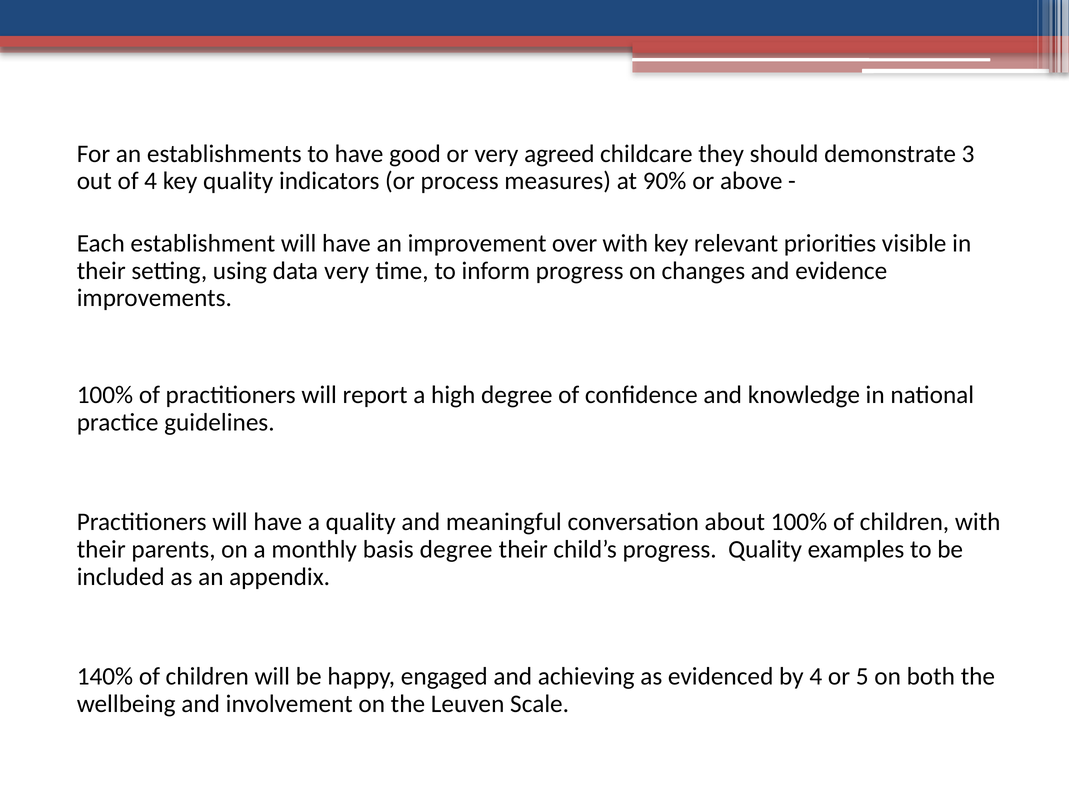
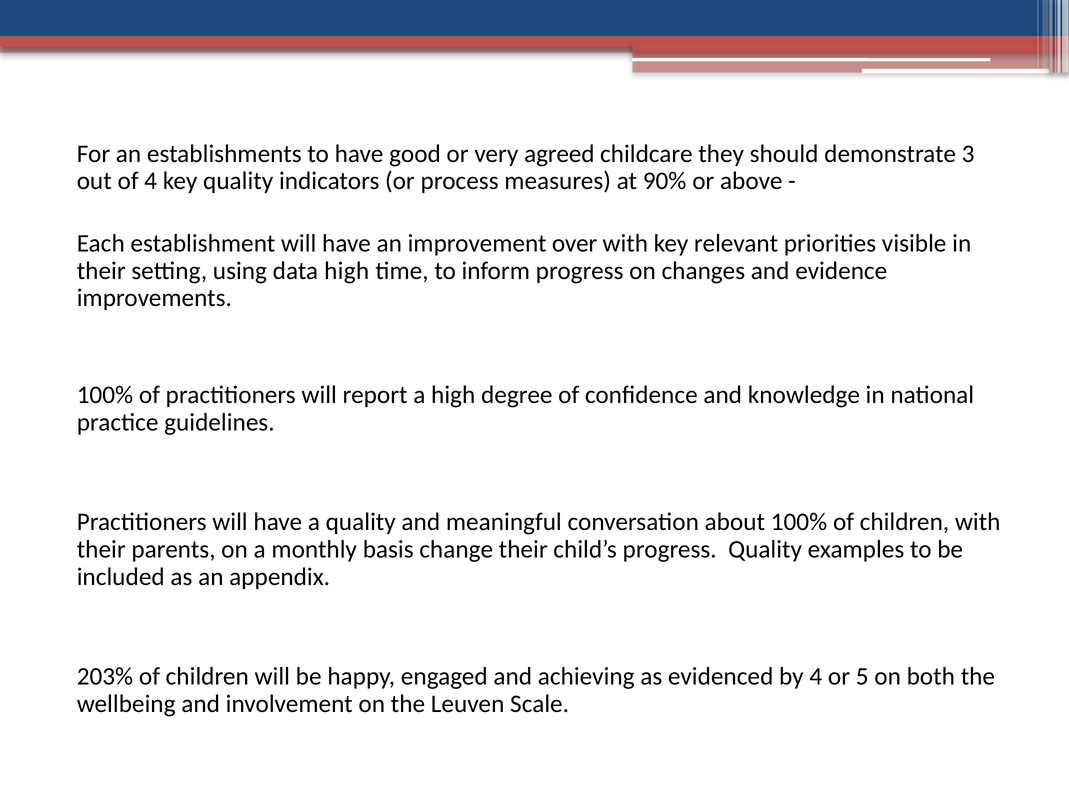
data very: very -> high
basis degree: degree -> change
140%: 140% -> 203%
